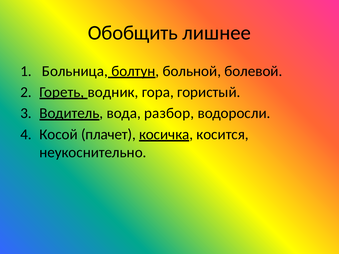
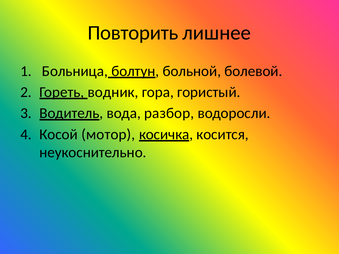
Обобщить: Обобщить -> Повторить
плачет: плачет -> мотор
